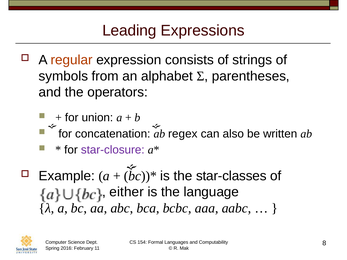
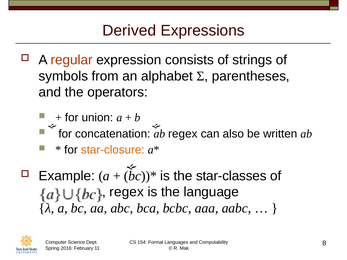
Leading: Leading -> Derived
star-closure colour: purple -> orange
either at (127, 192): either -> regex
